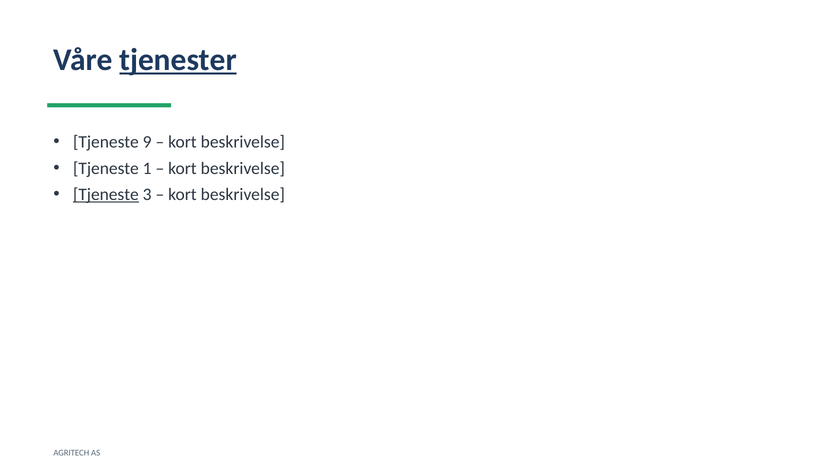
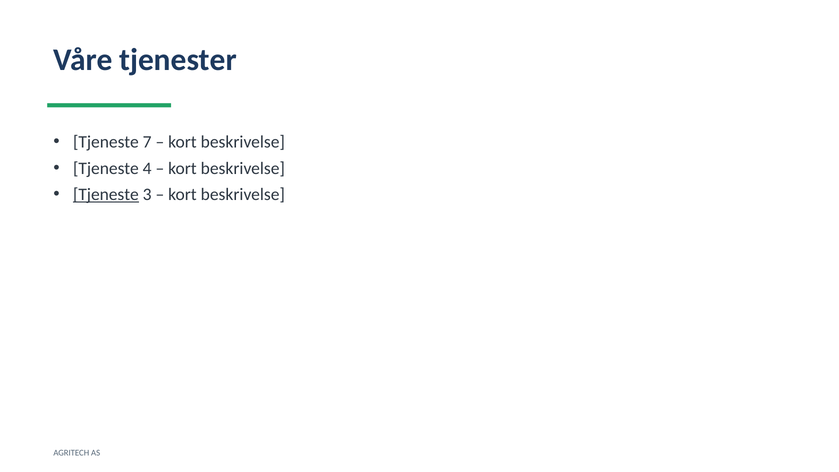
tjenester underline: present -> none
9: 9 -> 7
1: 1 -> 4
